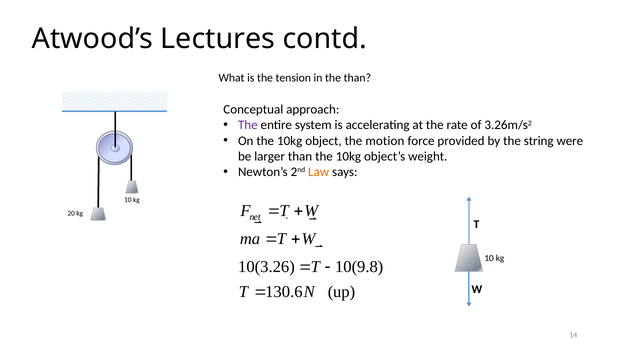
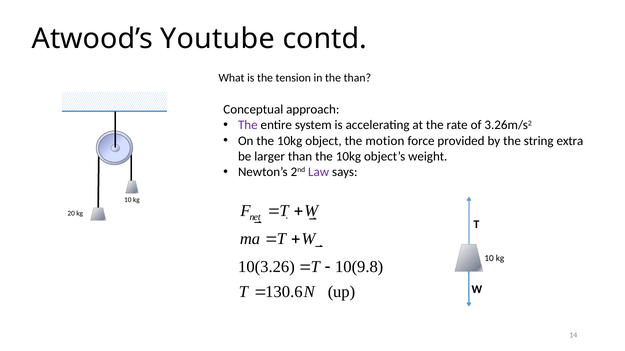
Lectures: Lectures -> Youtube
were: were -> extra
Law colour: orange -> purple
